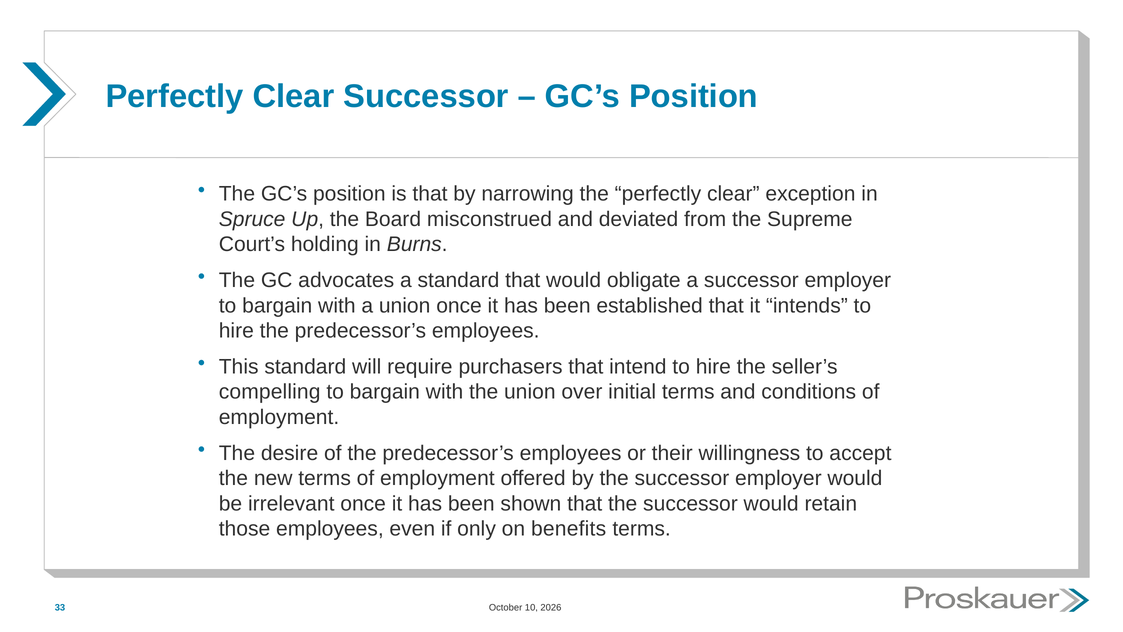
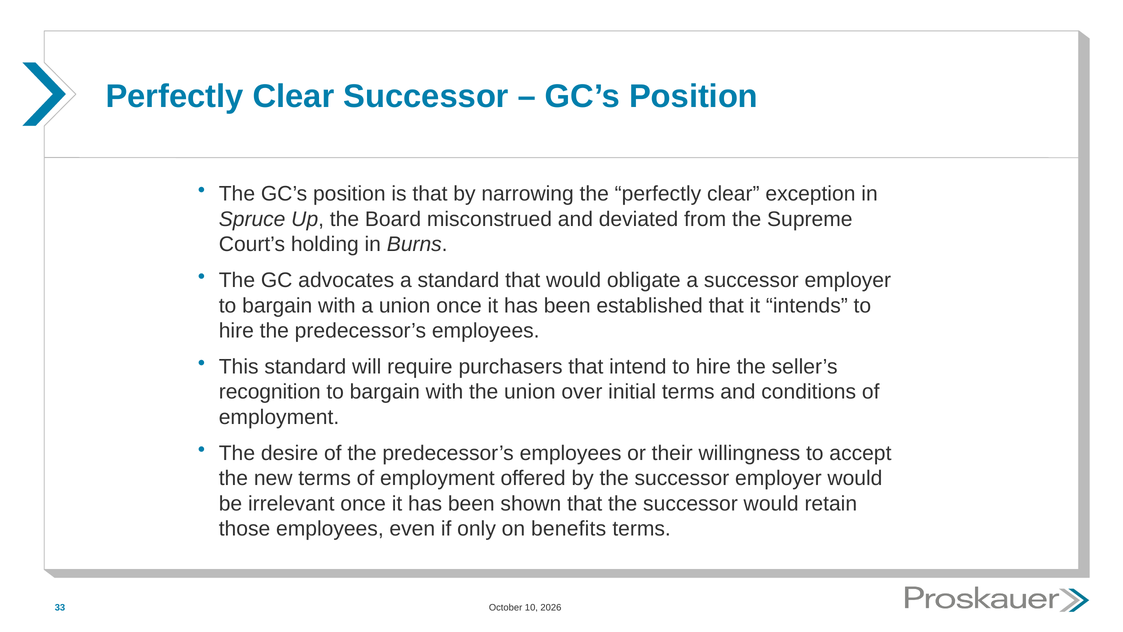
compelling: compelling -> recognition
